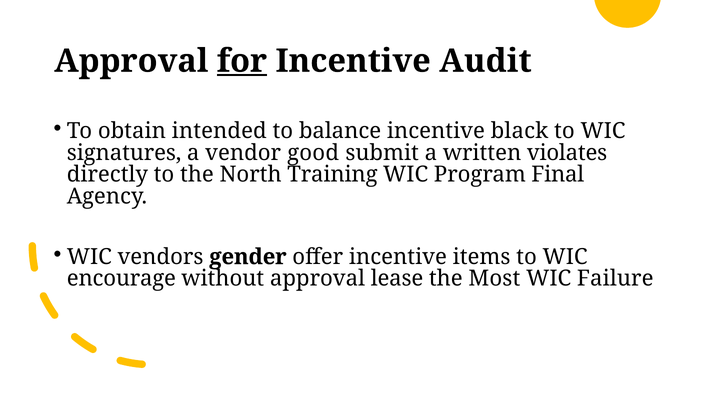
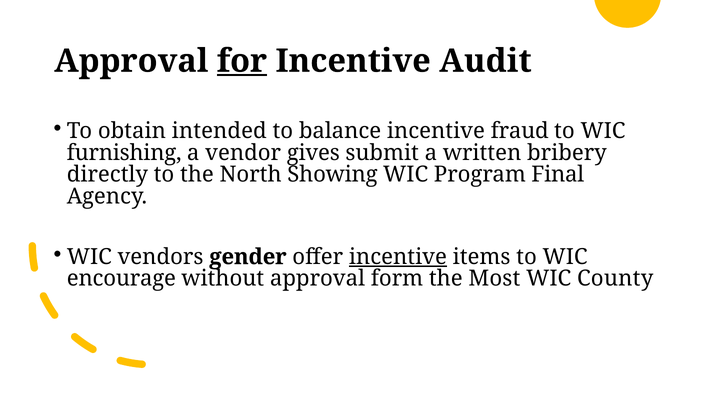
black: black -> fraud
signatures: signatures -> furnishing
good: good -> gives
violates: violates -> bribery
Training: Training -> Showing
incentive at (398, 257) underline: none -> present
lease: lease -> form
Failure: Failure -> County
